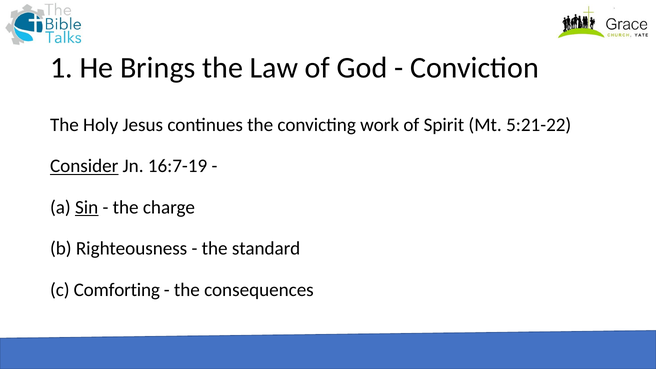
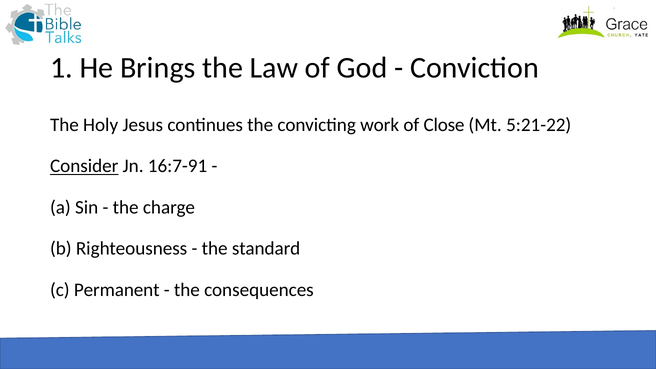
Spirit: Spirit -> Close
16:7-19: 16:7-19 -> 16:7-91
Sin underline: present -> none
Comforting: Comforting -> Permanent
